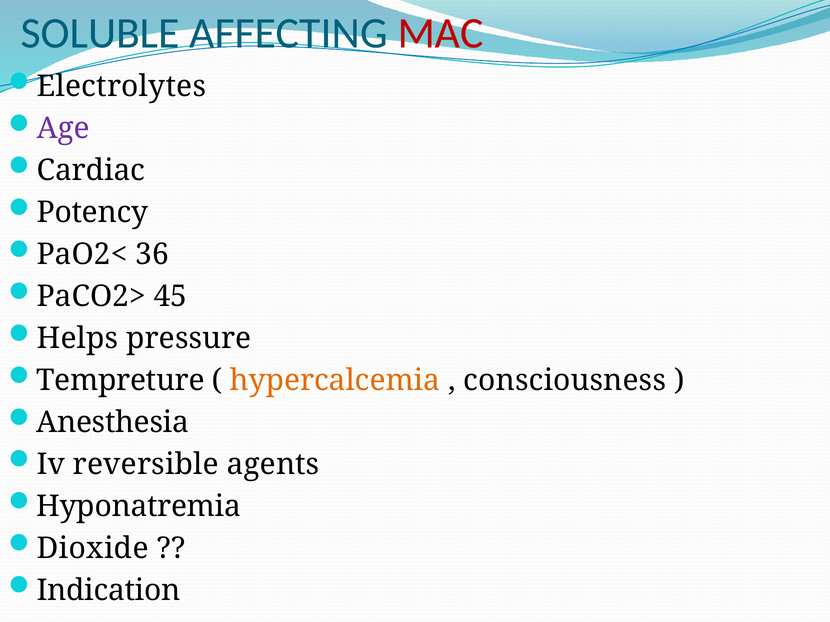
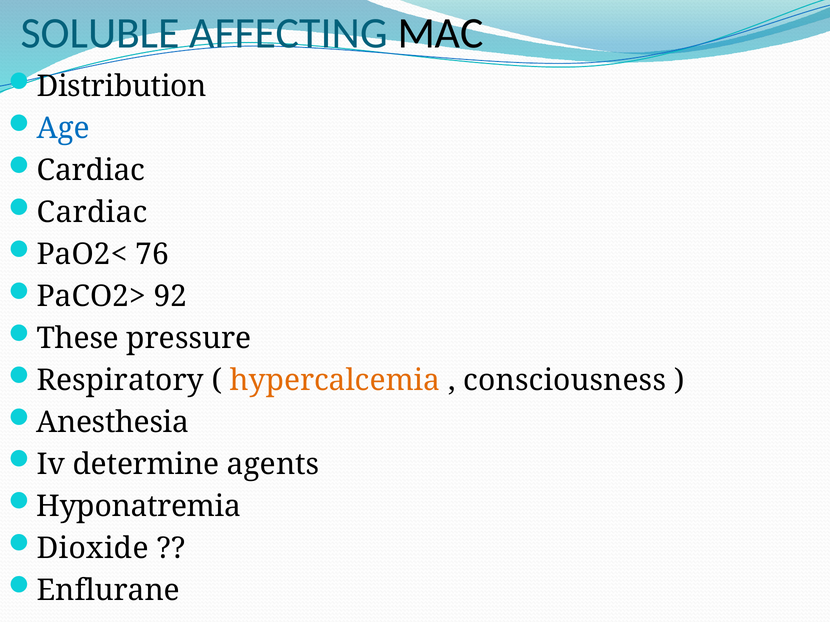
MAC colour: red -> black
Electrolytes: Electrolytes -> Distribution
Age colour: purple -> blue
Potency at (93, 213): Potency -> Cardiac
36: 36 -> 76
45: 45 -> 92
Helps: Helps -> These
Tempreture: Tempreture -> Respiratory
reversible: reversible -> determine
Indication: Indication -> Enflurane
